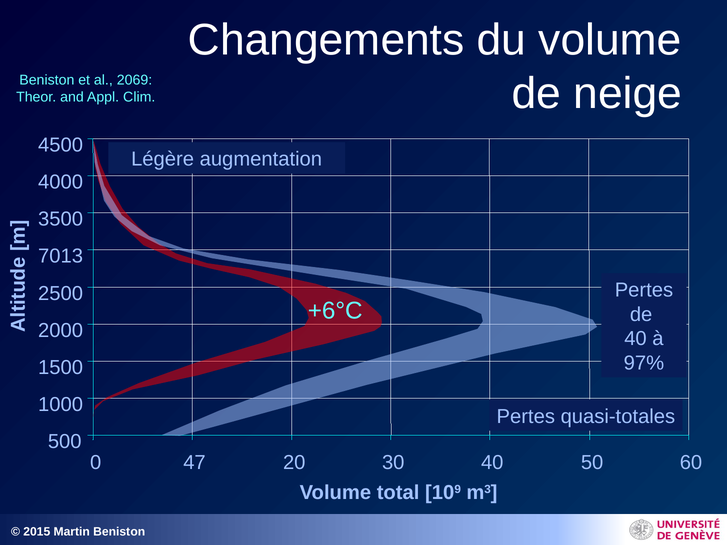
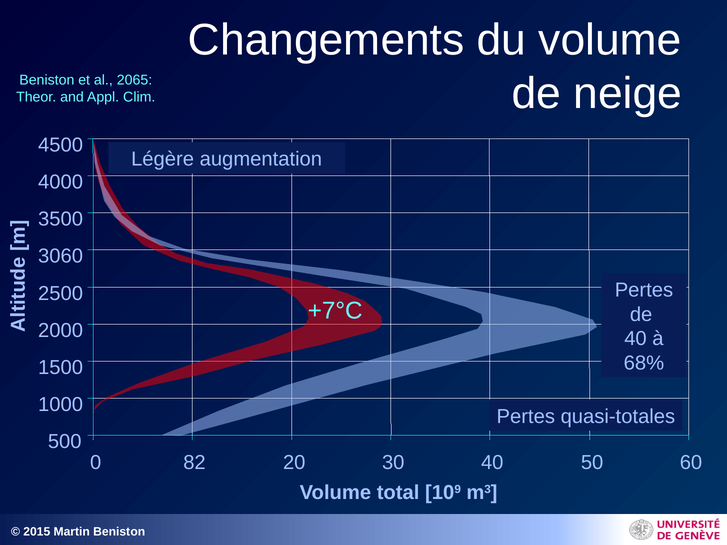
2069: 2069 -> 2065
7013: 7013 -> 3060
+6°C: +6°C -> +7°C
97%: 97% -> 68%
47: 47 -> 82
